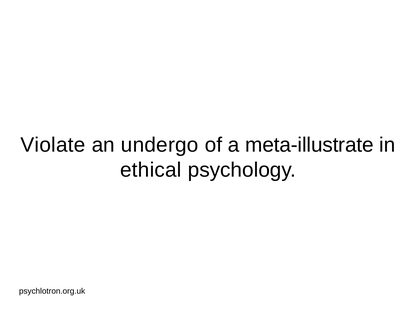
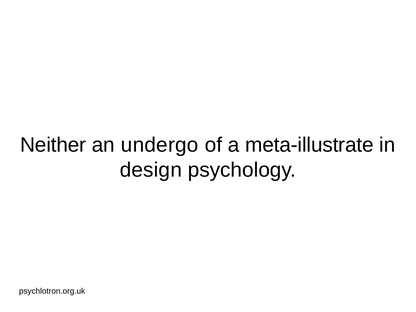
Violate: Violate -> Neither
ethical: ethical -> design
